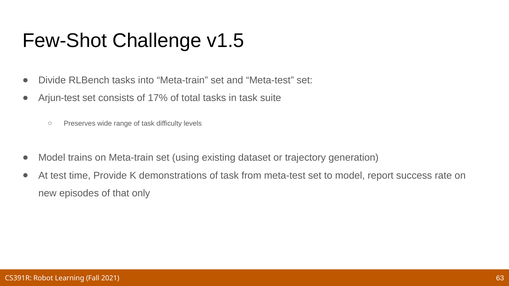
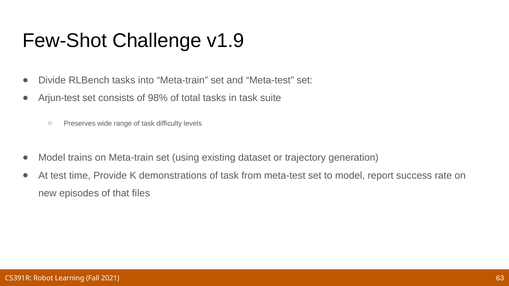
v1.5: v1.5 -> v1.9
17%: 17% -> 98%
only: only -> files
